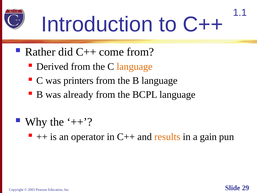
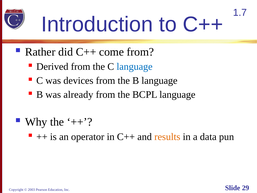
1.1: 1.1 -> 1.7
language at (135, 67) colour: orange -> blue
printers: printers -> devices
gain: gain -> data
